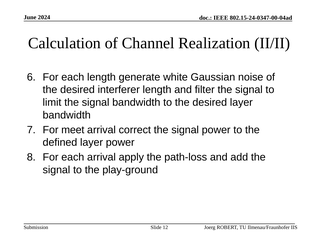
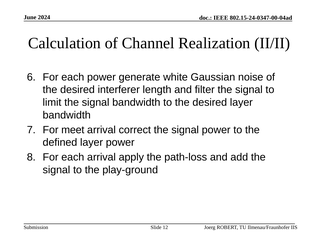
each length: length -> power
